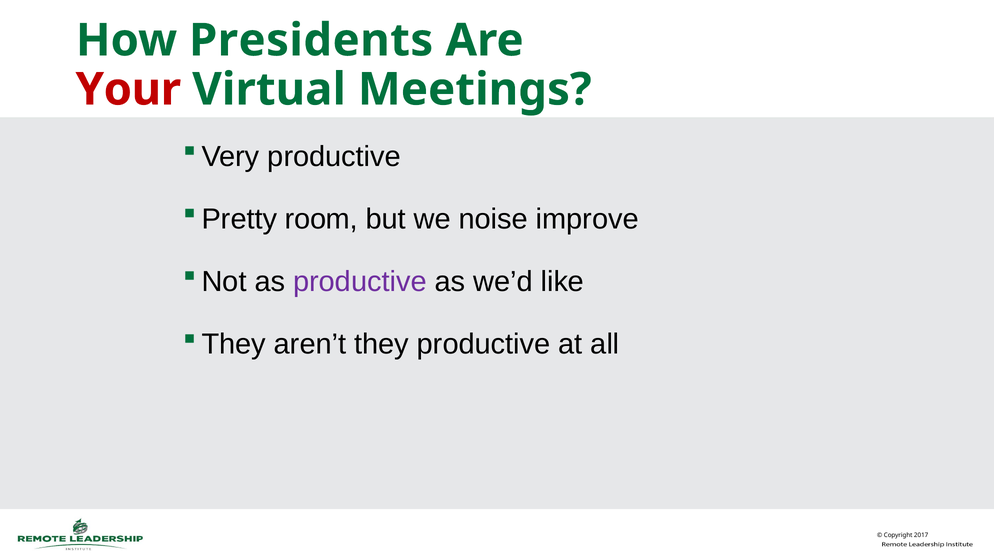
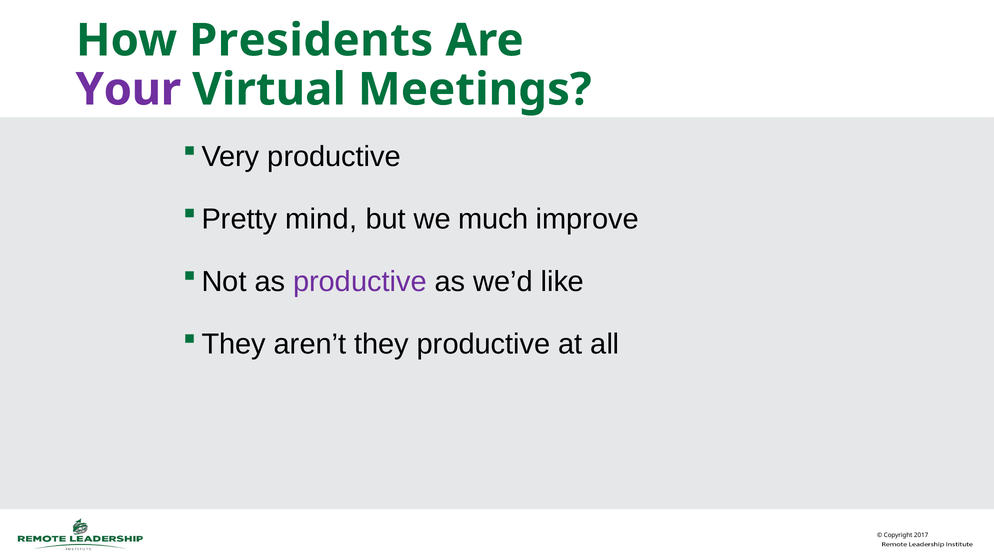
Your colour: red -> purple
room: room -> mind
noise: noise -> much
